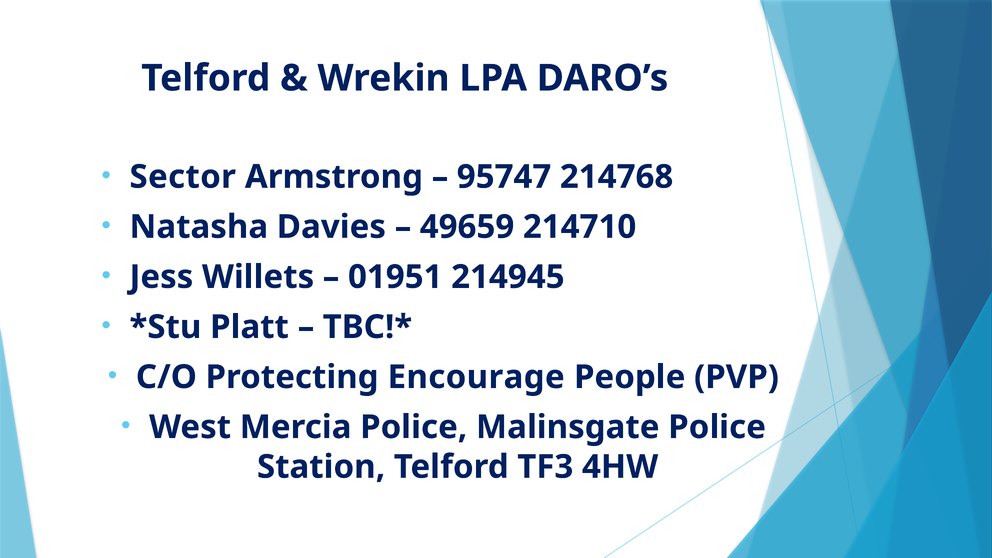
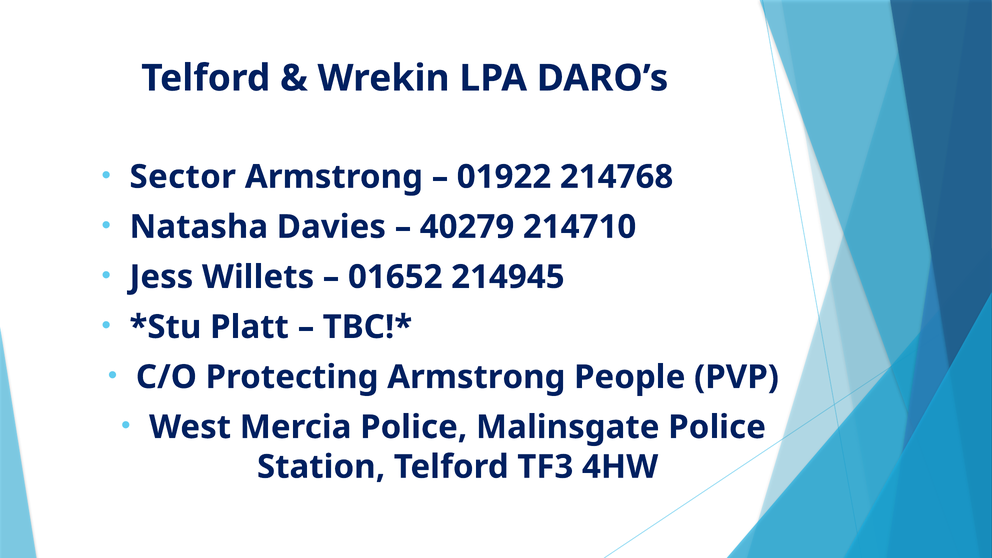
95747: 95747 -> 01922
49659: 49659 -> 40279
01951: 01951 -> 01652
Protecting Encourage: Encourage -> Armstrong
